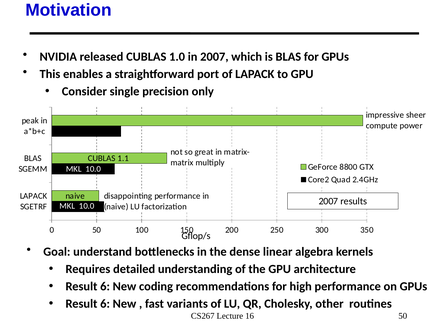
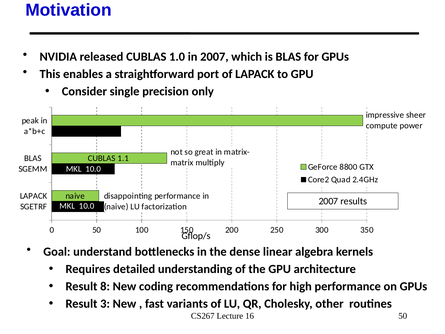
6 at (105, 286): 6 -> 8
6 at (105, 303): 6 -> 3
